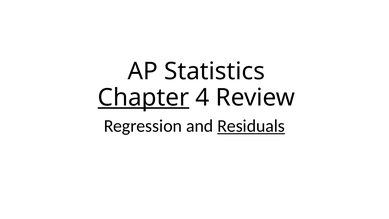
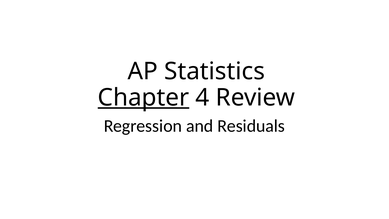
Residuals underline: present -> none
